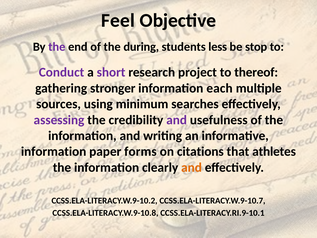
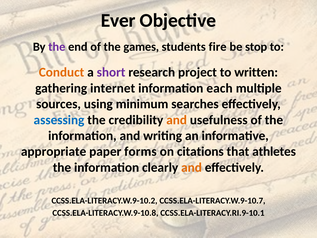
Feel: Feel -> Ever
during: during -> games
less: less -> fire
Conduct colour: purple -> orange
thereof: thereof -> written
stronger: stronger -> internet
assessing colour: purple -> blue
and at (177, 120) colour: purple -> orange
information at (54, 151): information -> appropriate
